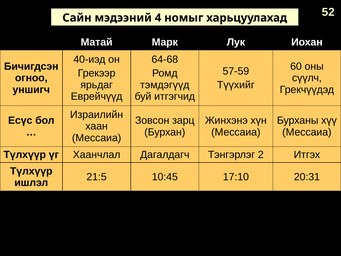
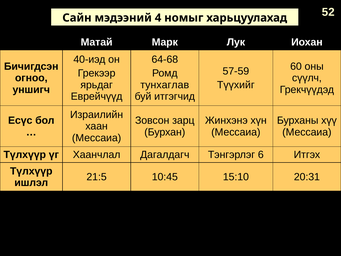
тэмдэгүүд: тэмдэгүүд -> тунхаглав
2: 2 -> 6
17:10: 17:10 -> 15:10
